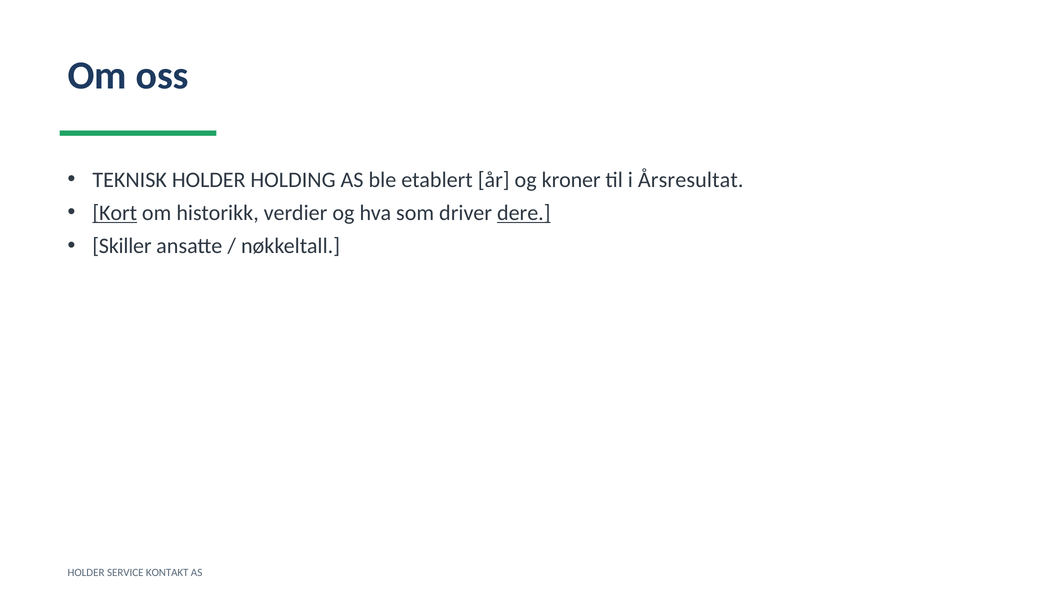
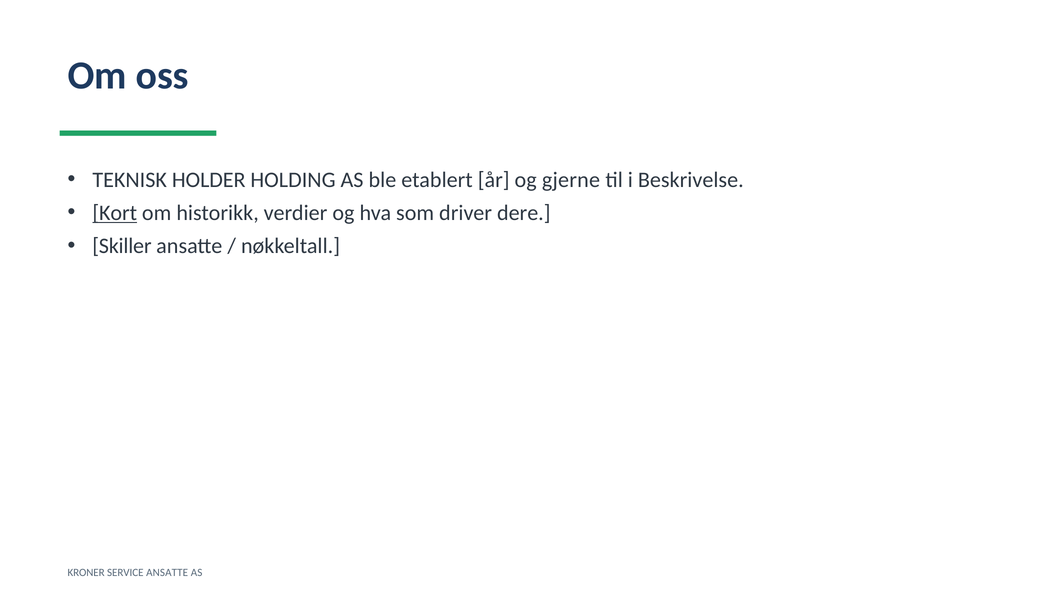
kroner: kroner -> gjerne
Årsresultat: Årsresultat -> Beskrivelse
dere underline: present -> none
HOLDER at (86, 573): HOLDER -> KRONER
SERVICE KONTAKT: KONTAKT -> ANSATTE
